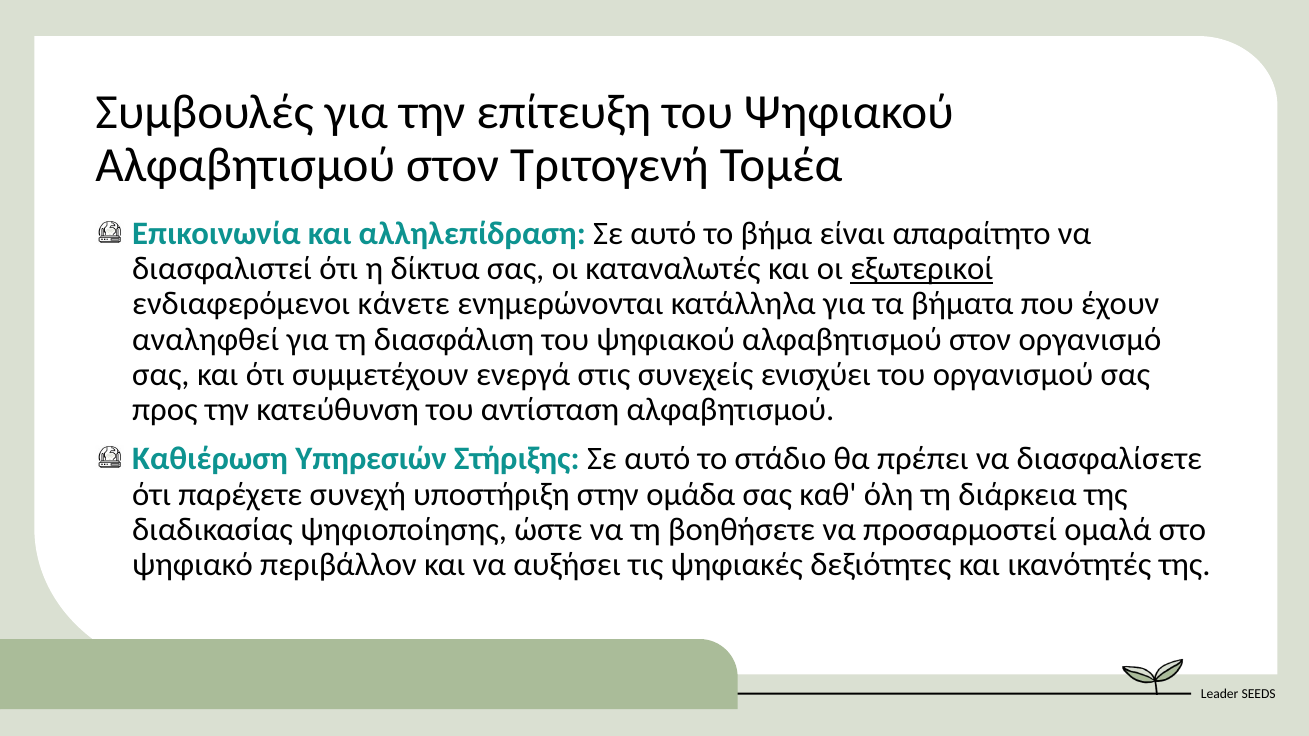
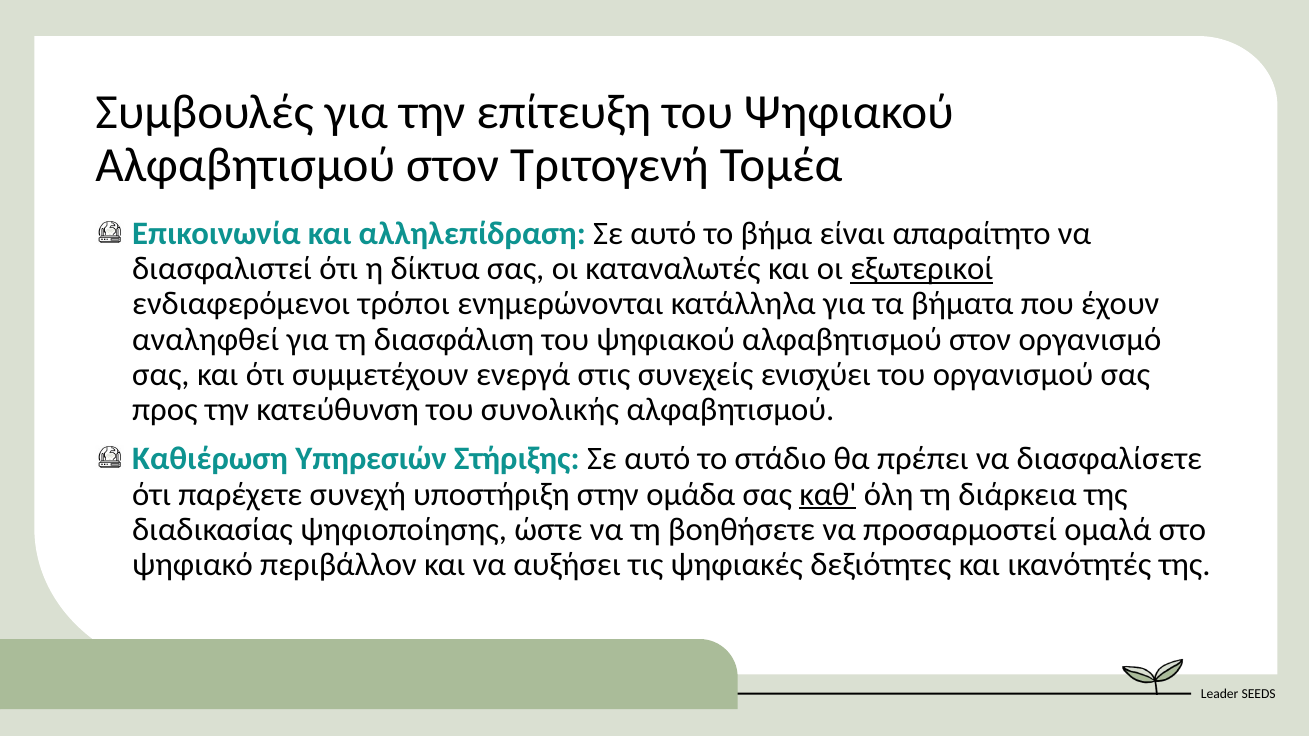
κάνετε: κάνετε -> τρόποι
αντίσταση: αντίσταση -> συνολικής
καθ underline: none -> present
